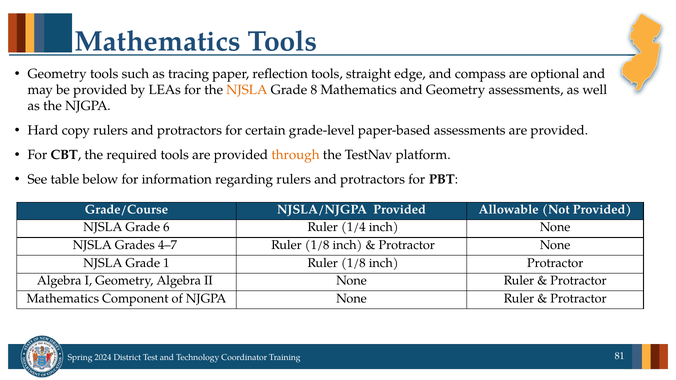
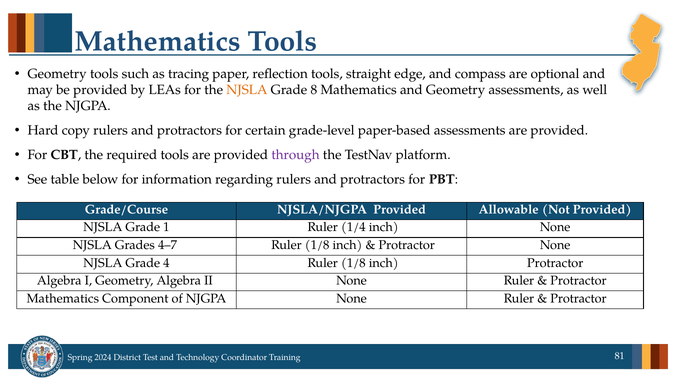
through colour: orange -> purple
6: 6 -> 1
1: 1 -> 4
